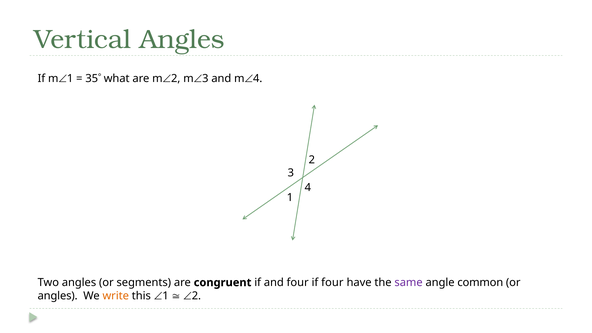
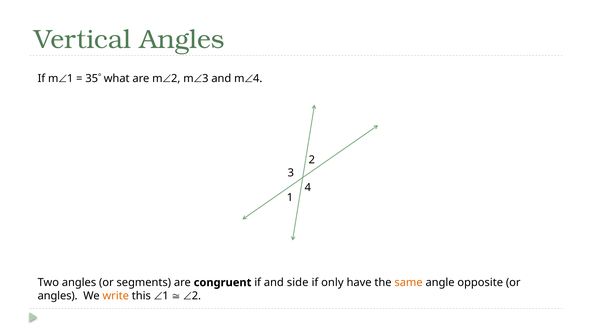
and four: four -> side
if four: four -> only
same colour: purple -> orange
common: common -> opposite
